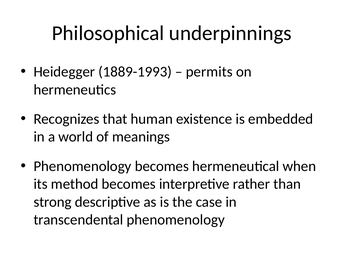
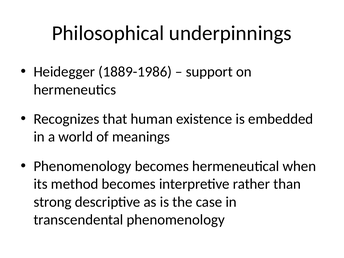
1889-1993: 1889-1993 -> 1889-1986
permits: permits -> support
